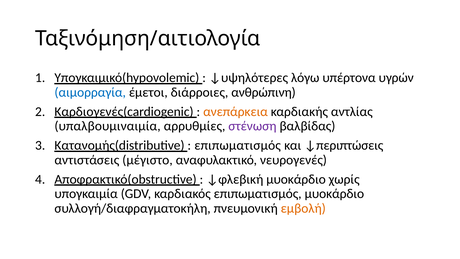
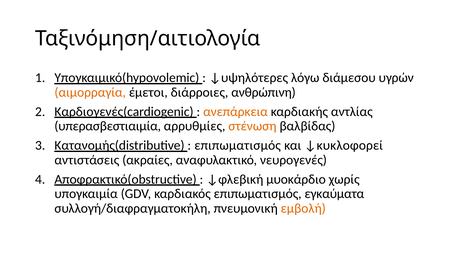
υπέρτονα: υπέρτονα -> διάμεσου
αιμορραγία colour: blue -> orange
υπαλβουμιναιμία: υπαλβουμιναιμία -> υπερασβεστιαιμία
στένωση colour: purple -> orange
↓περιπτώσεις: ↓περιπτώσεις -> ↓κυκλοφορεί
μέγιστο: μέγιστο -> ακραίες
επιπωματισμός μυοκάρδιο: μυοκάρδιο -> εγκαύματα
